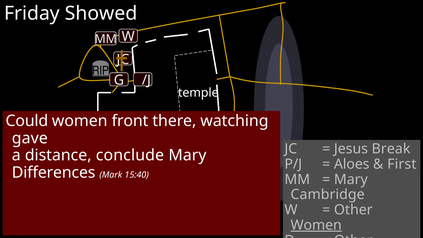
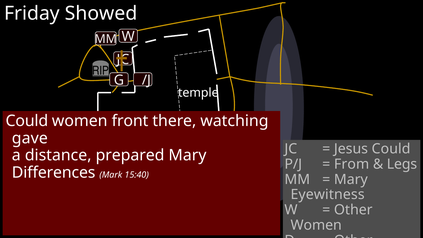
Jesus Break: Break -> Could
conclude: conclude -> prepared
Aloes: Aloes -> From
First: First -> Legs
Cambridge: Cambridge -> Eyewitness
Women at (316, 225) underline: present -> none
